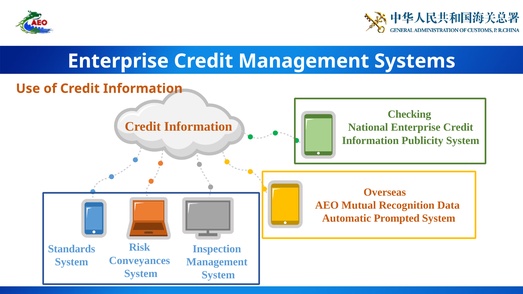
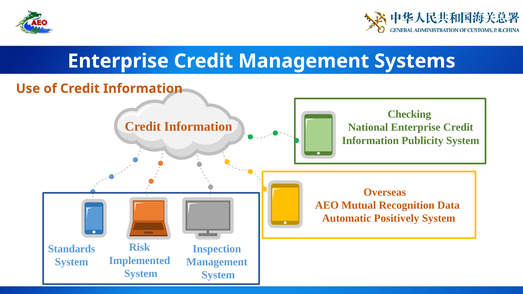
Prompted: Prompted -> Positively
Conveyances: Conveyances -> Implemented
